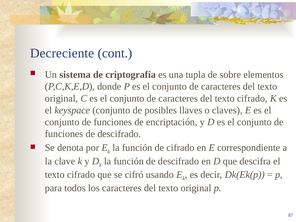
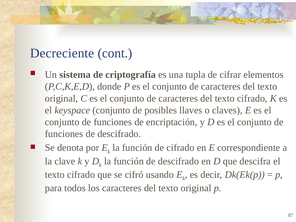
sobre: sobre -> cifrar
